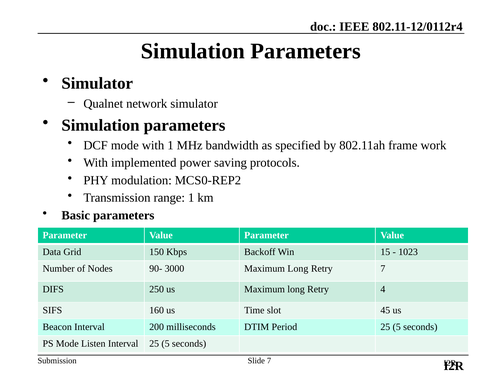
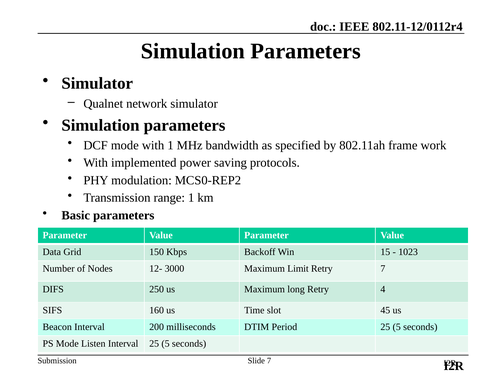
90-: 90- -> 12-
3000 Maximum Long: Long -> Limit
